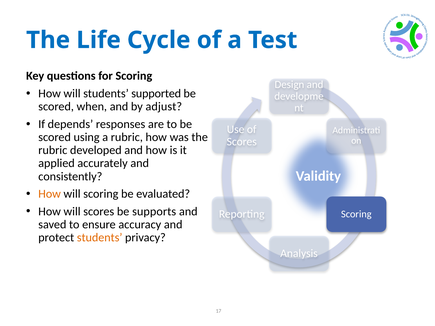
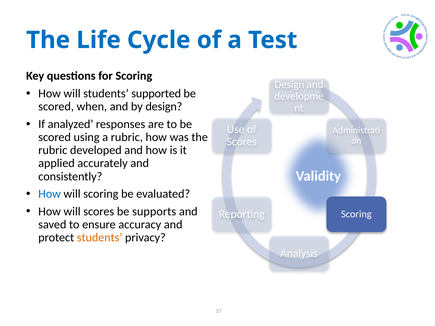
by adjust: adjust -> design
depends: depends -> analyzed
How at (50, 194) colour: orange -> blue
